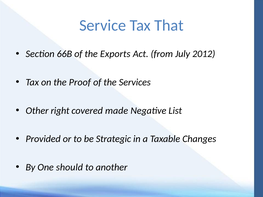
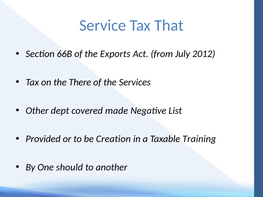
Proof: Proof -> There
right: right -> dept
Strategic: Strategic -> Creation
Changes: Changes -> Training
